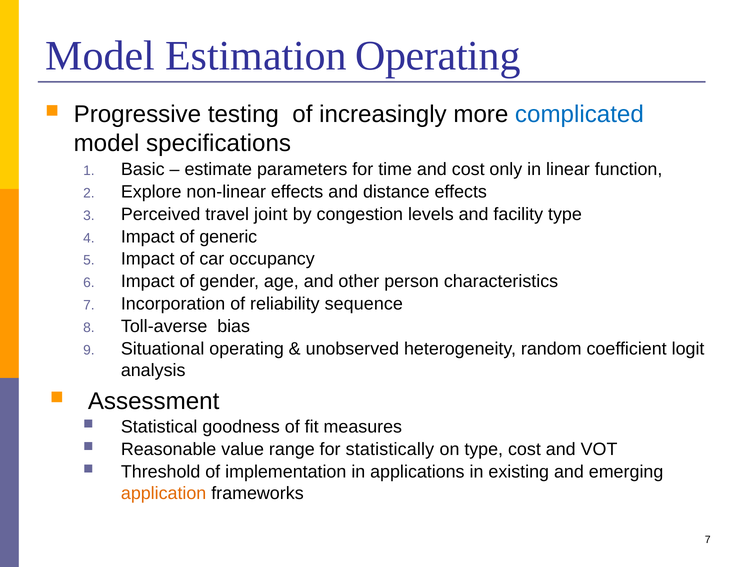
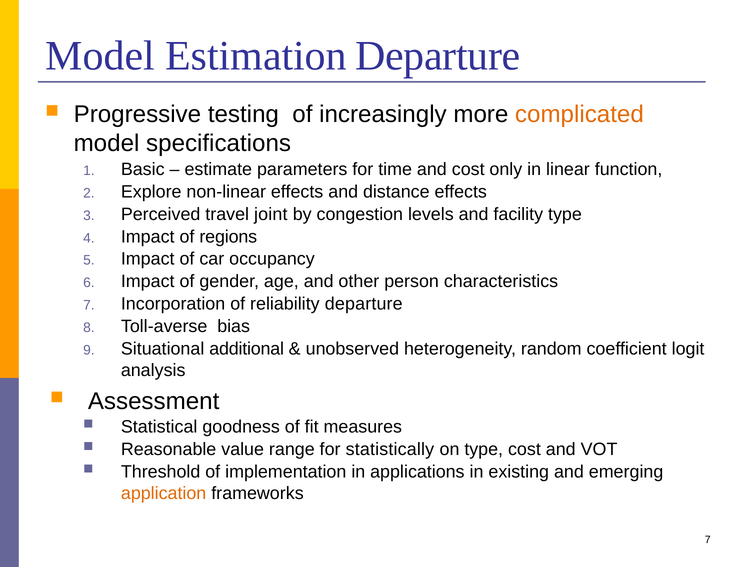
Estimation Operating: Operating -> Departure
complicated colour: blue -> orange
generic: generic -> regions
reliability sequence: sequence -> departure
Situational operating: operating -> additional
